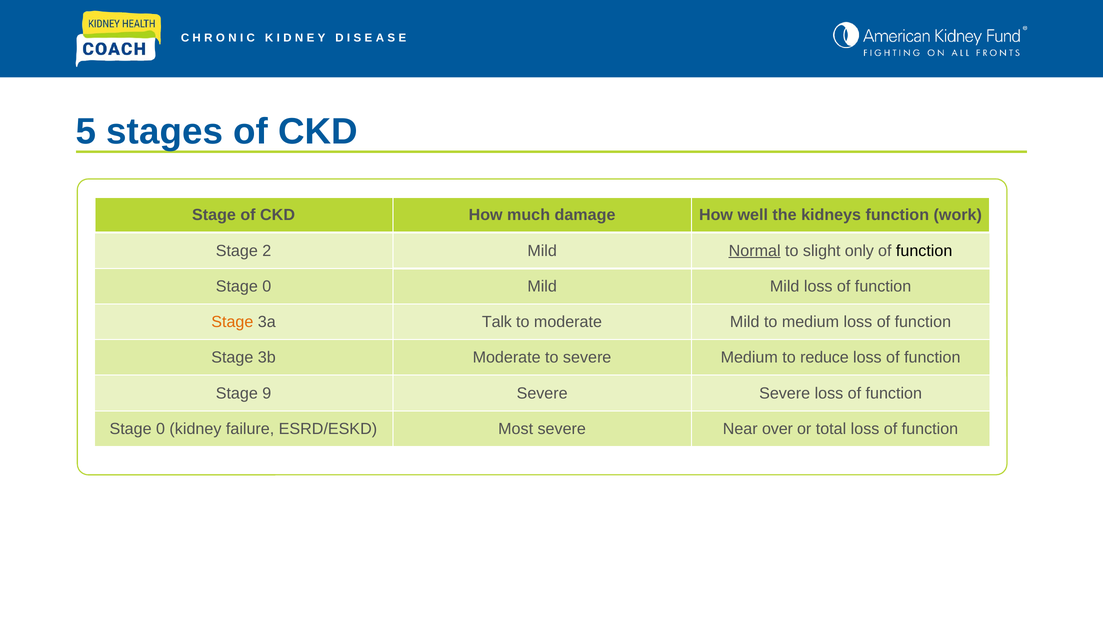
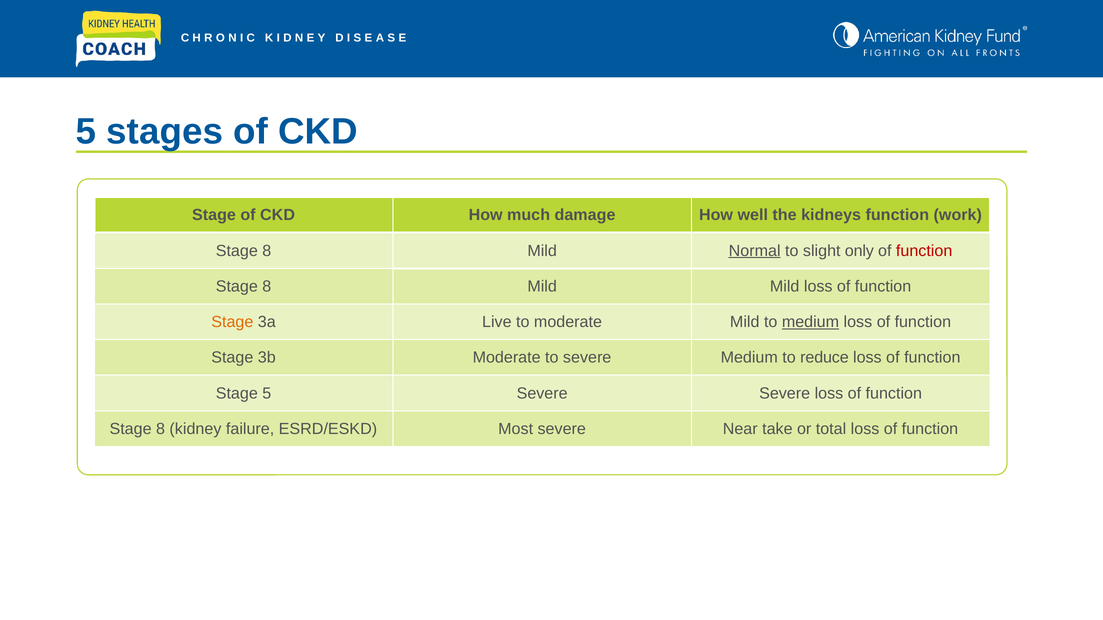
2 at (267, 251): 2 -> 8
function at (924, 251) colour: black -> red
0 at (267, 287): 0 -> 8
Talk: Talk -> Live
medium at (810, 322) underline: none -> present
Stage 9: 9 -> 5
0 at (161, 429): 0 -> 8
over: over -> take
